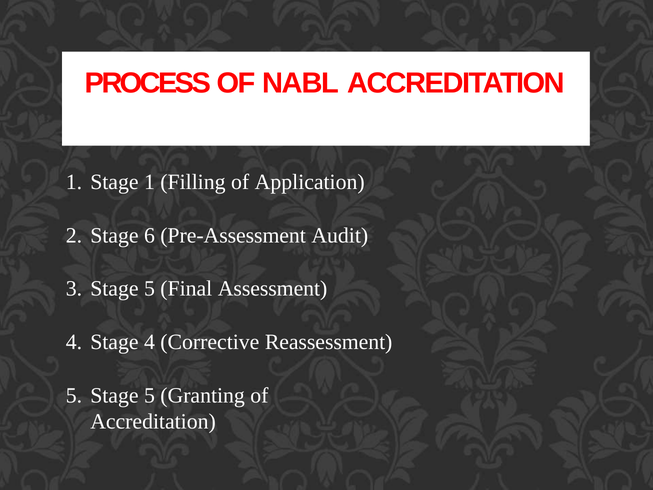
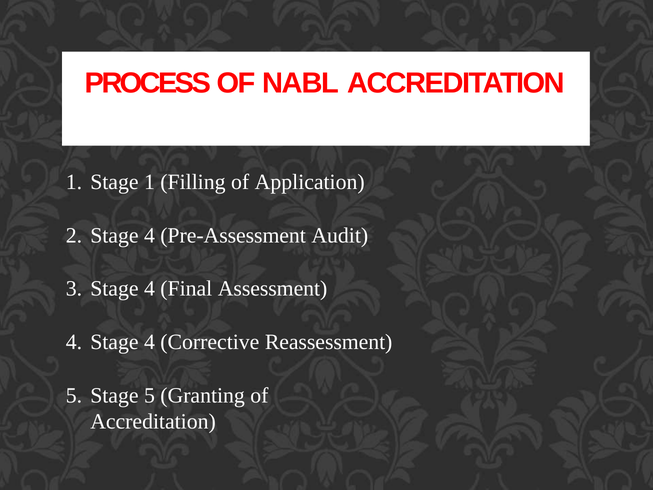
2 Stage 6: 6 -> 4
3 Stage 5: 5 -> 4
